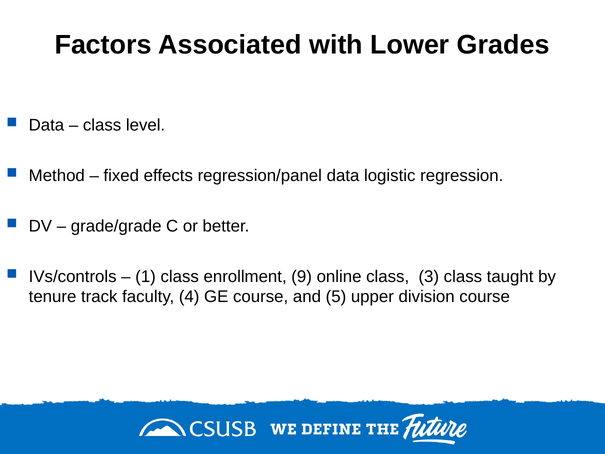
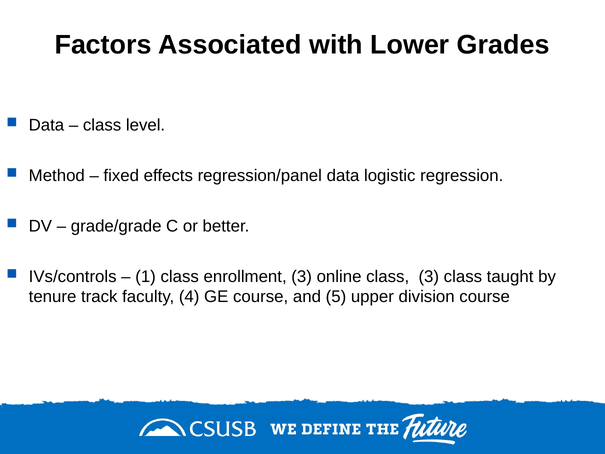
enrollment 9: 9 -> 3
